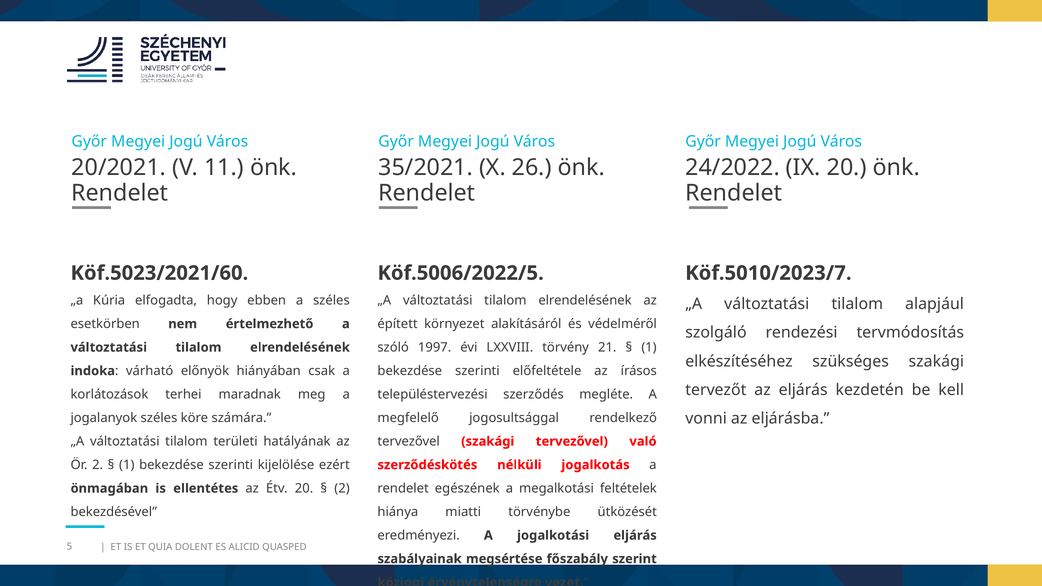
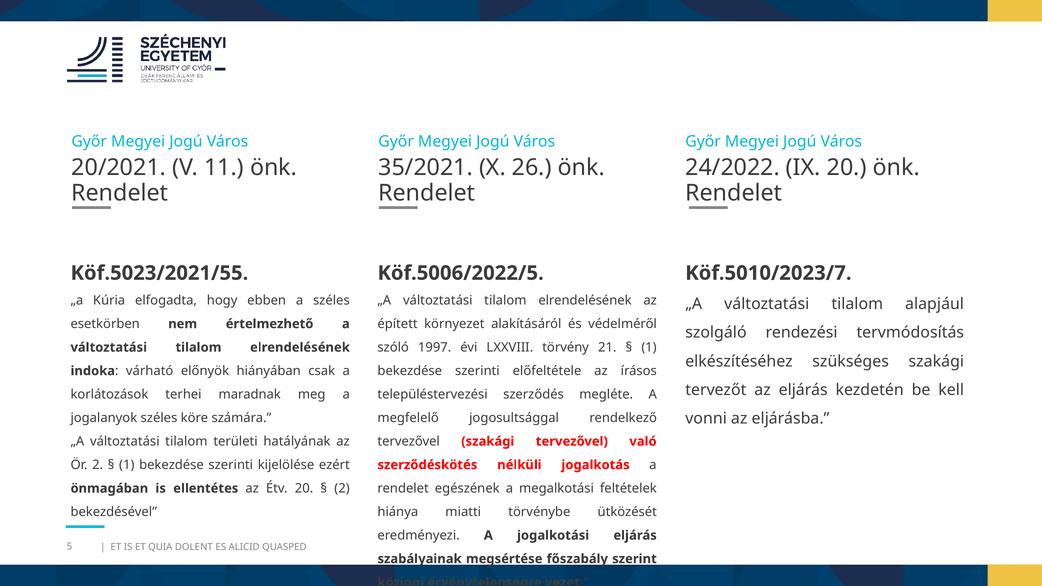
Köf.5023/2021/60: Köf.5023/2021/60 -> Köf.5023/2021/55
